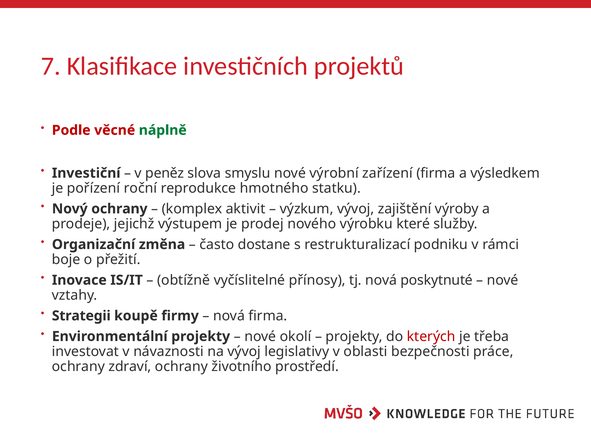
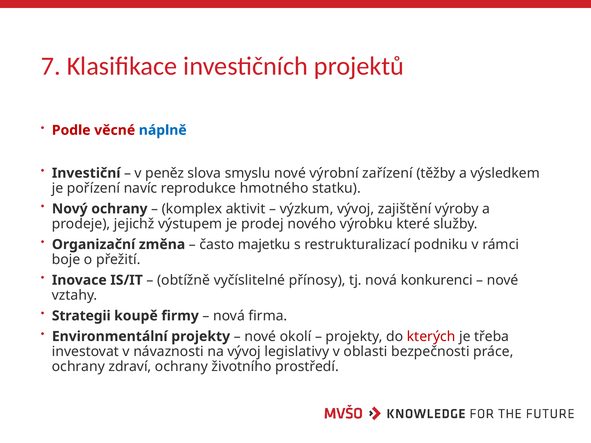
náplně colour: green -> blue
zařízení firma: firma -> těžby
roční: roční -> navíc
dostane: dostane -> majetku
poskytnuté: poskytnuté -> konkurenci
